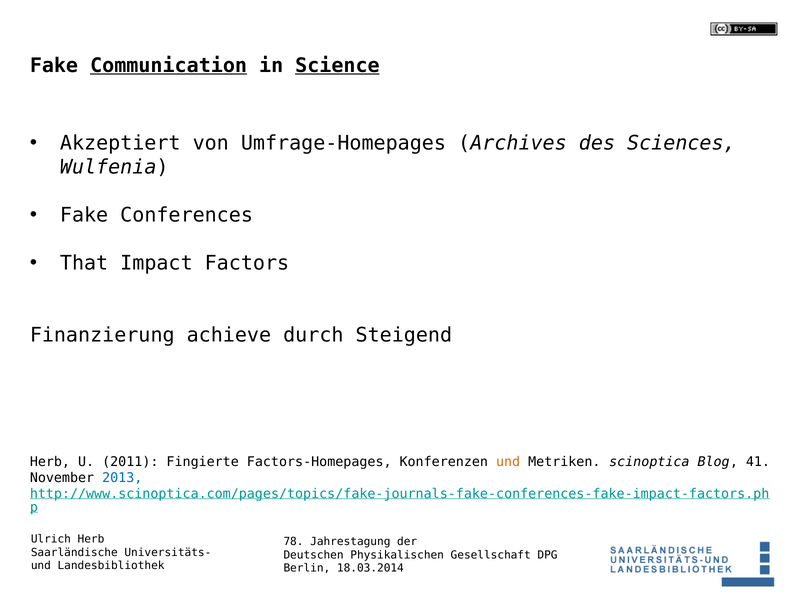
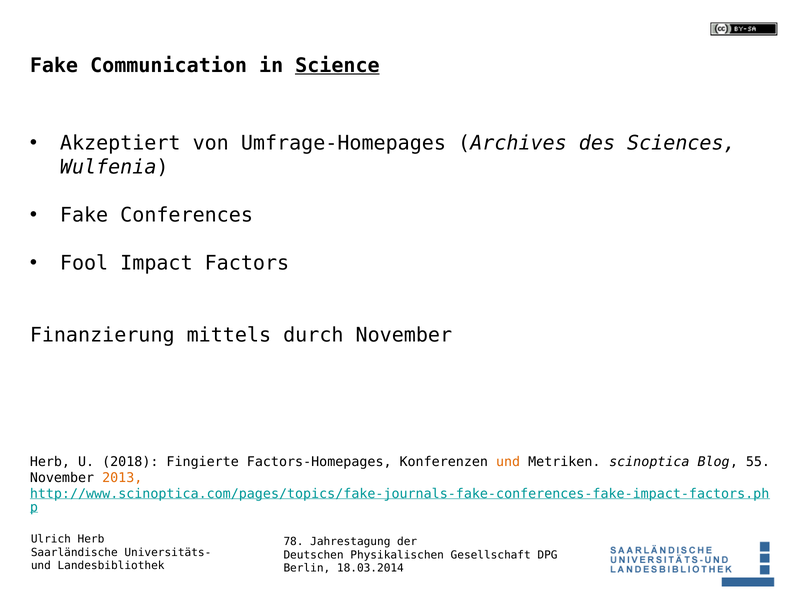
Communication underline: present -> none
That: That -> Fool
achieve: achieve -> mittels
durch Steigend: Steigend -> November
2011: 2011 -> 2018
41: 41 -> 55
2013 colour: blue -> orange
